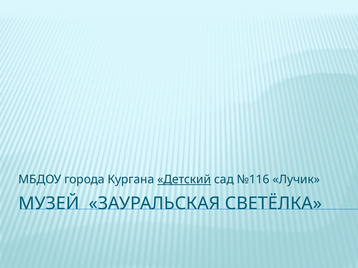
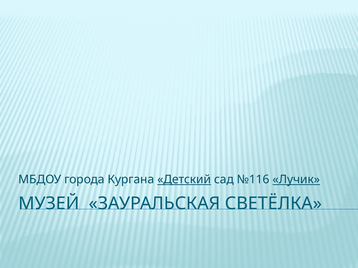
Лучик underline: none -> present
